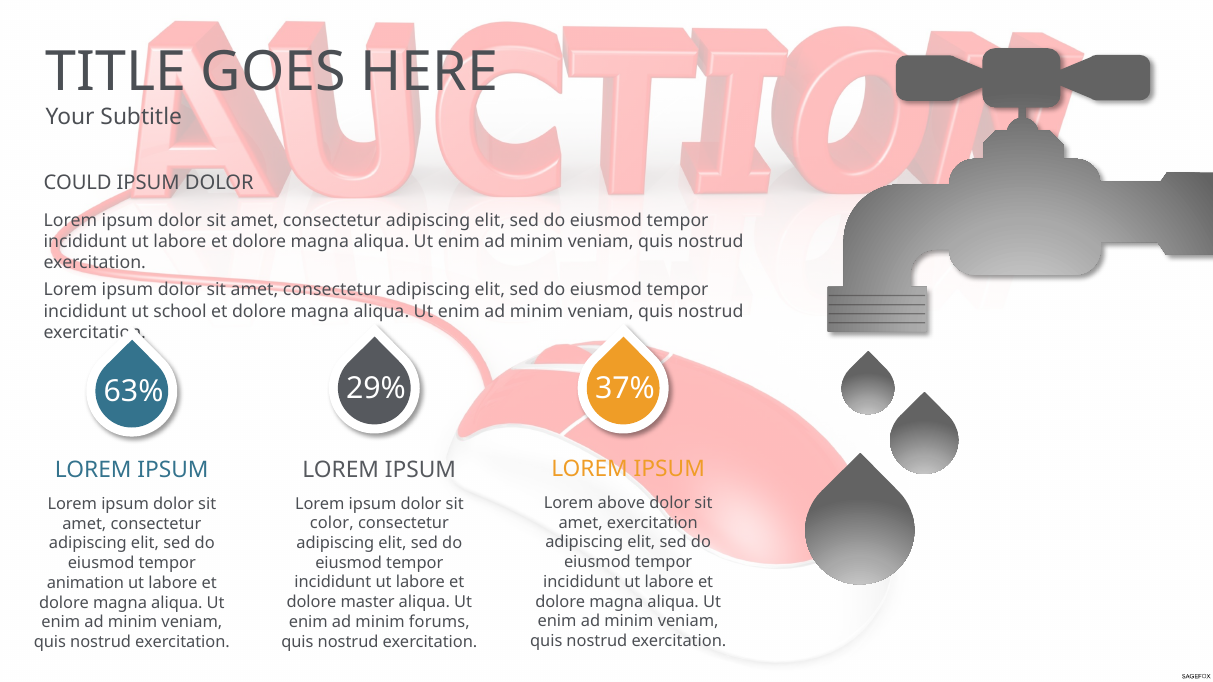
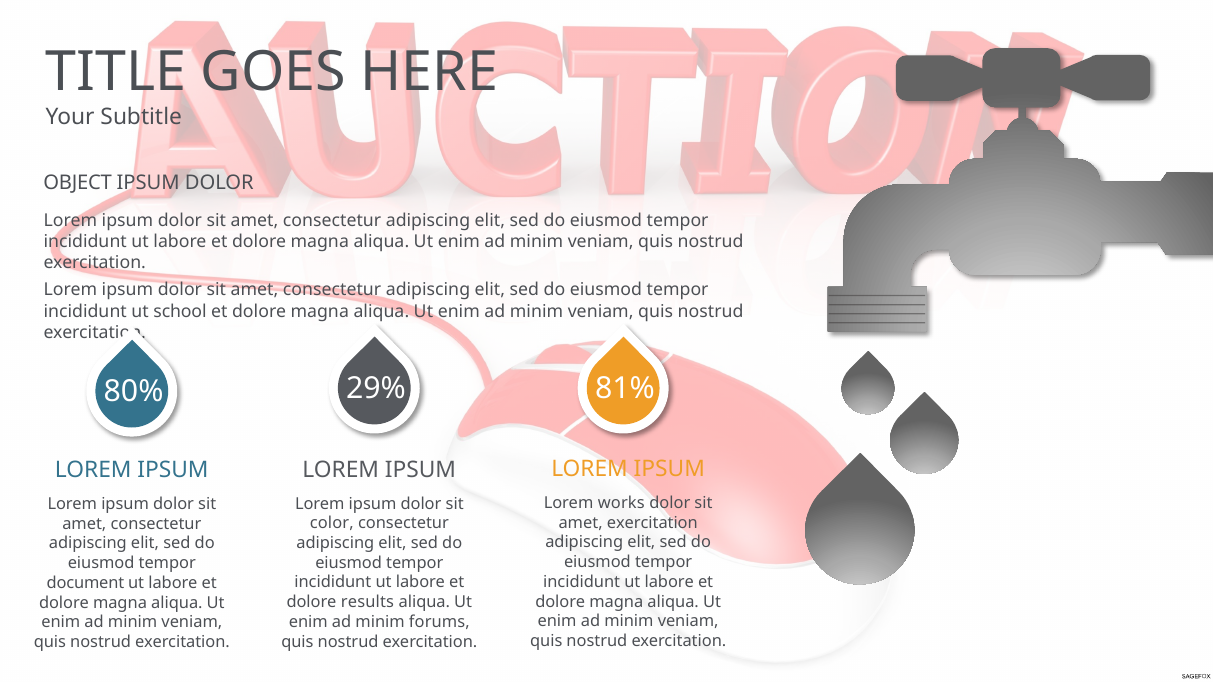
COULD: COULD -> OBJECT
63%: 63% -> 80%
37%: 37% -> 81%
above: above -> works
animation: animation -> document
master: master -> results
